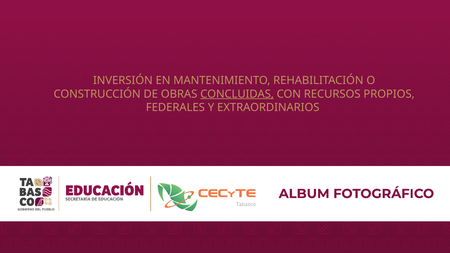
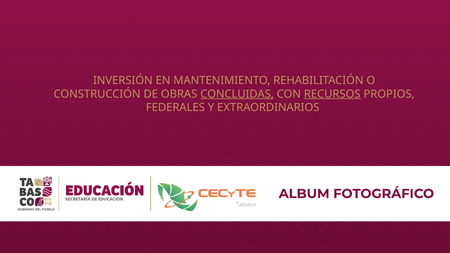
RECURSOS underline: none -> present
